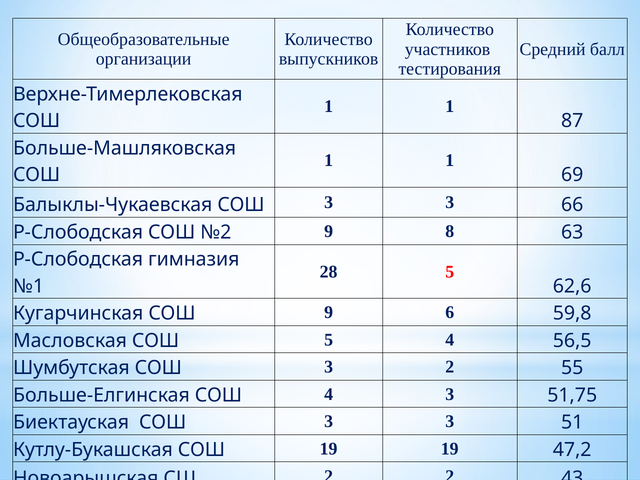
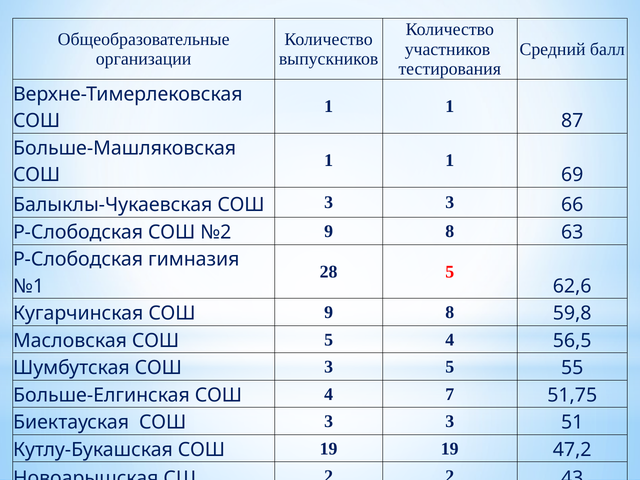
СОШ 9 6: 6 -> 8
3 2: 2 -> 5
4 3: 3 -> 7
